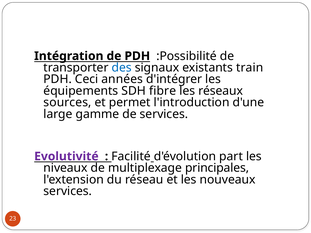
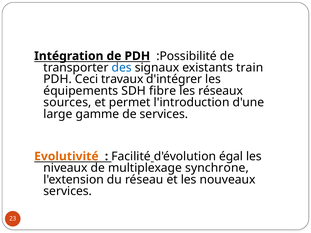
années: années -> travaux
Evolutivité colour: purple -> orange
part: part -> égal
principales: principales -> synchrone
